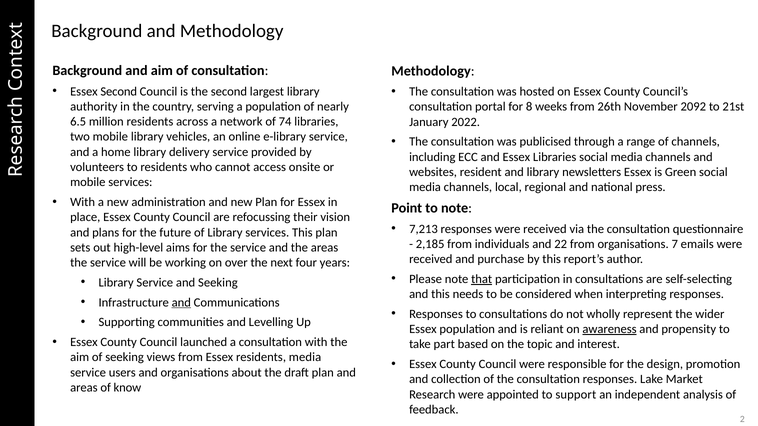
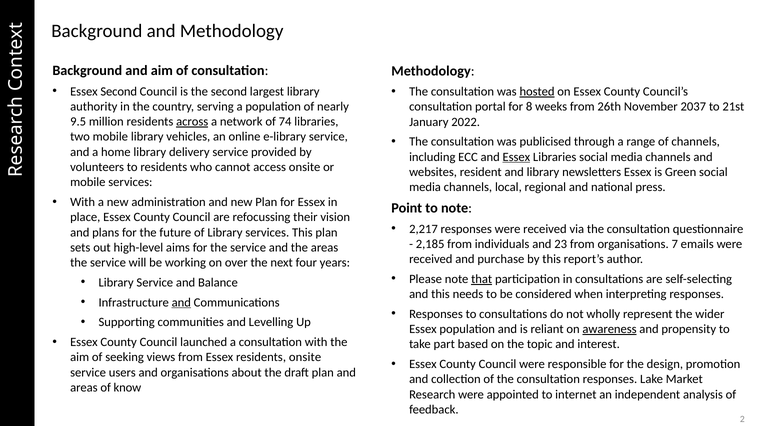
hosted underline: none -> present
2092: 2092 -> 2037
6.5: 6.5 -> 9.5
across underline: none -> present
Essex at (516, 157) underline: none -> present
7,213: 7,213 -> 2,217
22: 22 -> 23
and Seeking: Seeking -> Balance
residents media: media -> onsite
support: support -> internet
